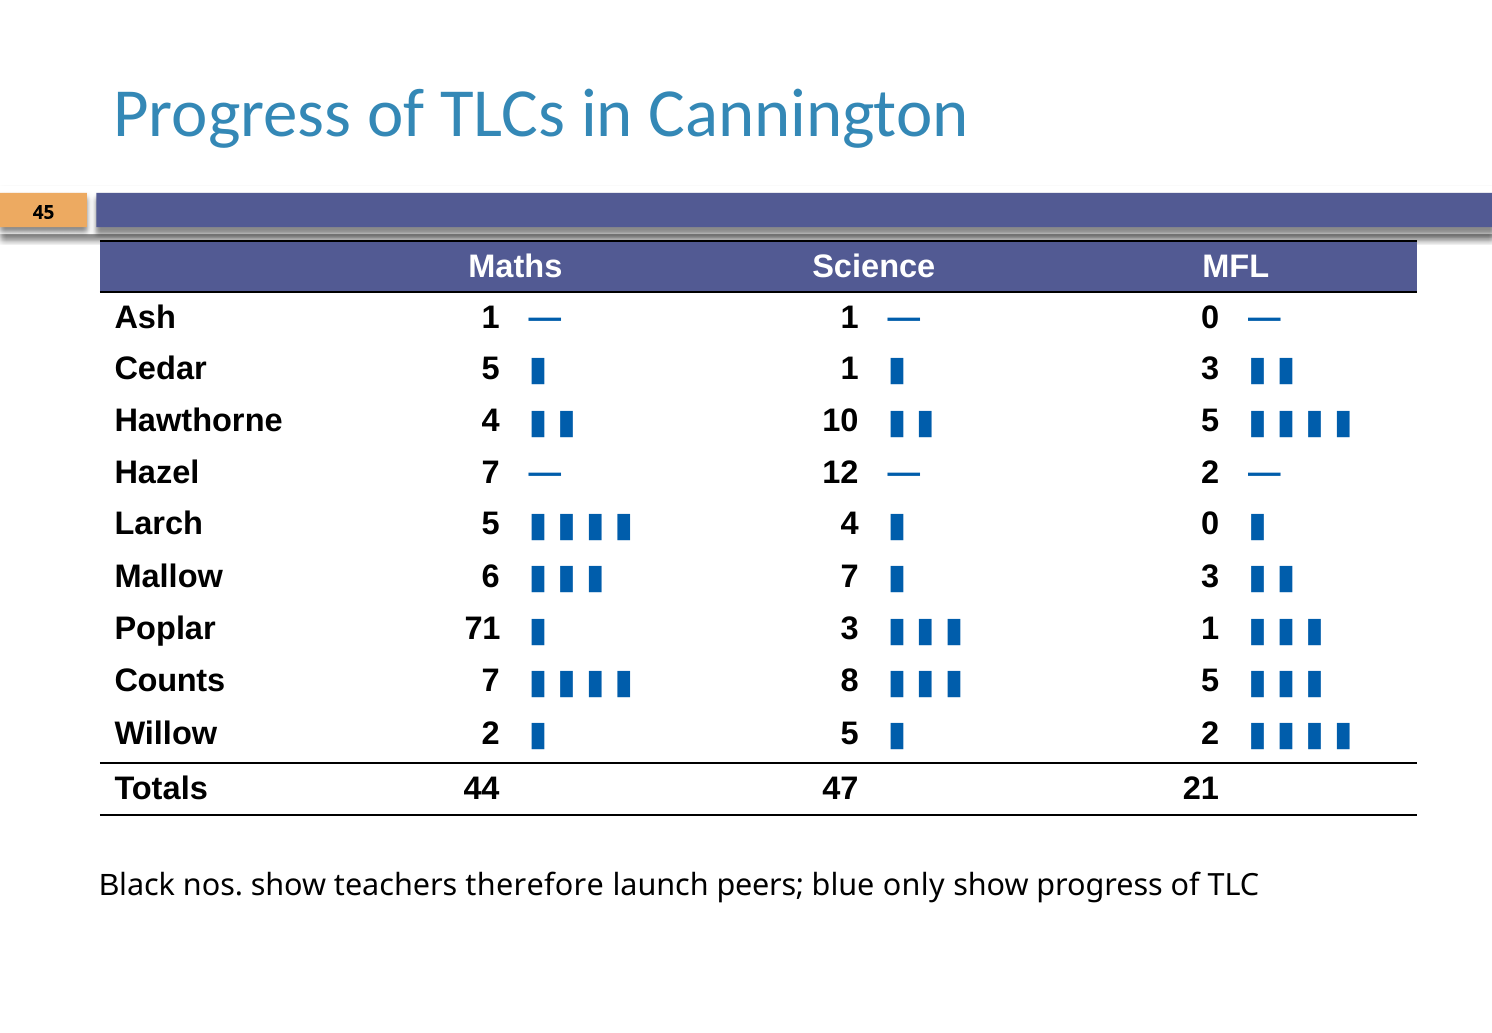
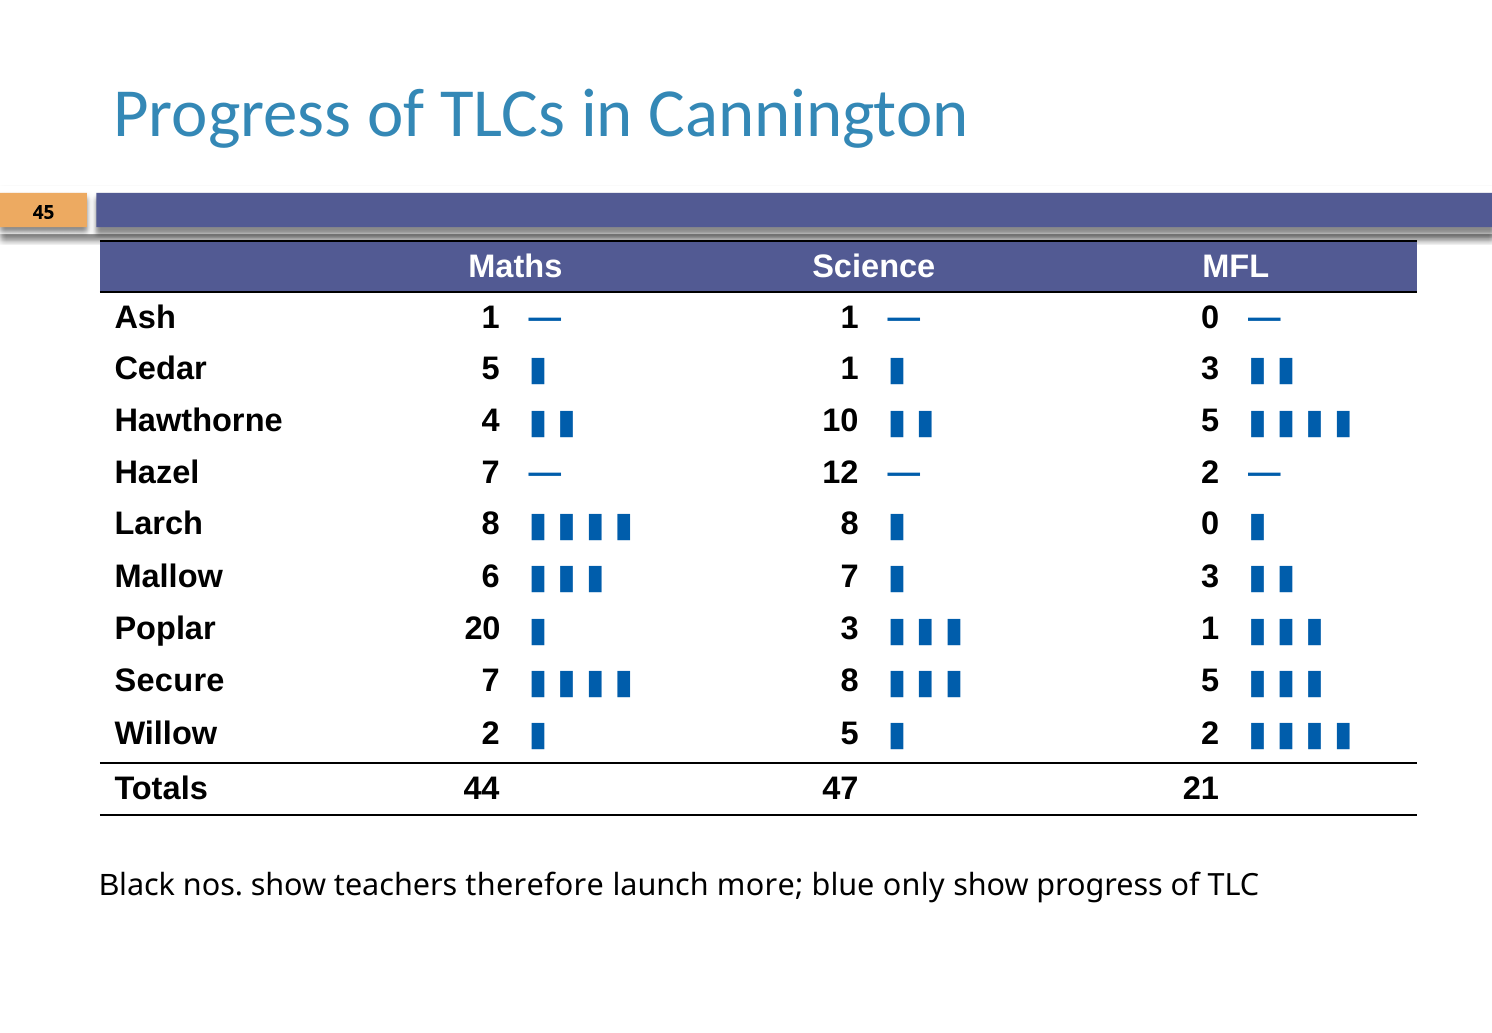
Larch 5: 5 -> 8
4 at (850, 524): 4 -> 8
71: 71 -> 20
Counts: Counts -> Secure
peers: peers -> more
